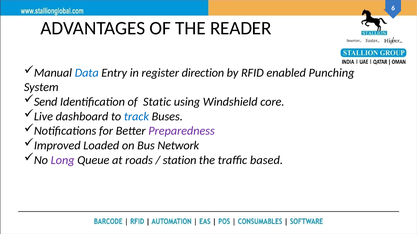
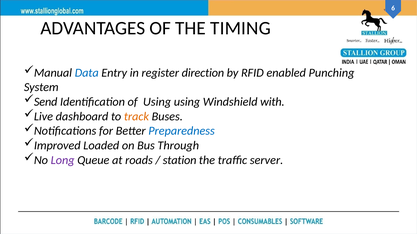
READER: READER -> TIMING
of Static: Static -> Using
core: core -> with
track colour: blue -> orange
Preparedness colour: purple -> blue
Network: Network -> Through
based: based -> server
